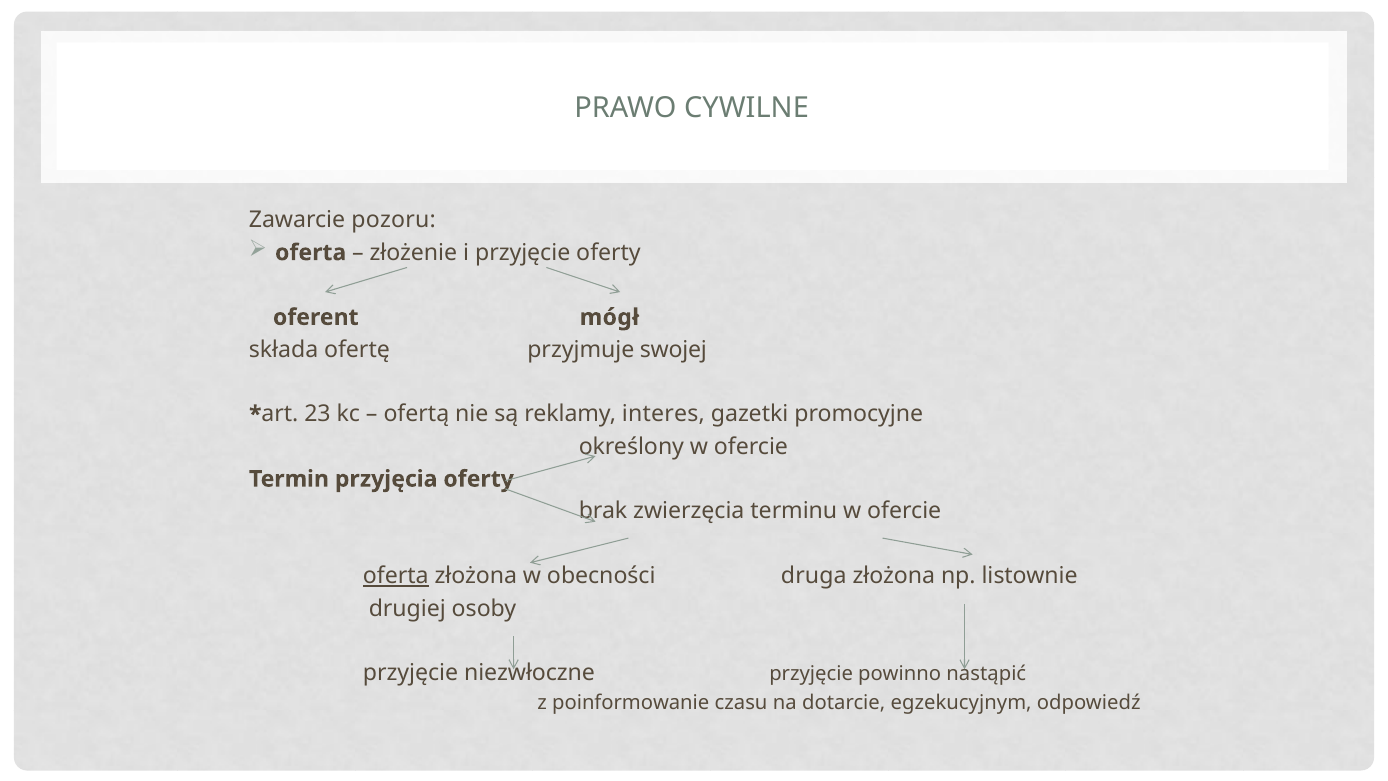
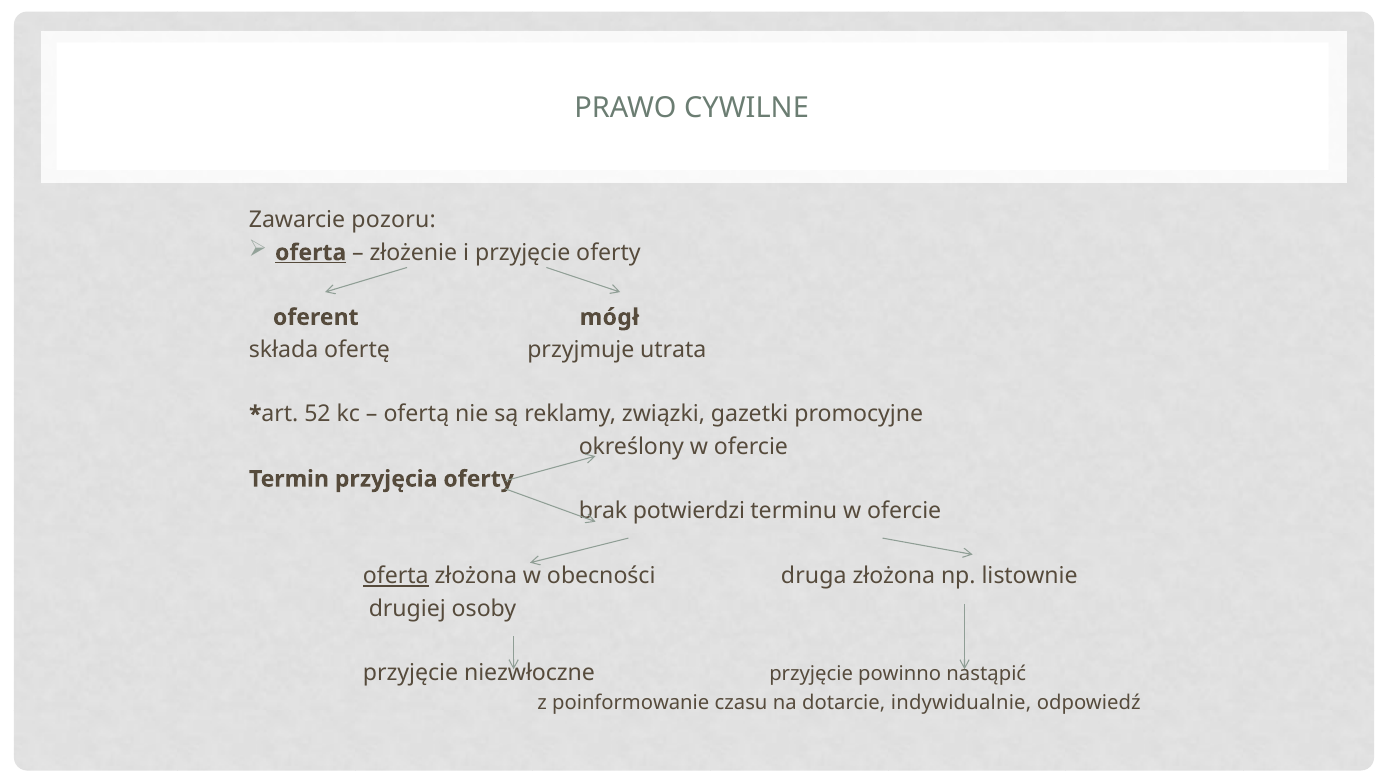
oferta at (311, 252) underline: none -> present
swojej: swojej -> utrata
23: 23 -> 52
interes: interes -> związki
zwierzęcia: zwierzęcia -> potwierdzi
egzekucyjnym: egzekucyjnym -> indywidualnie
